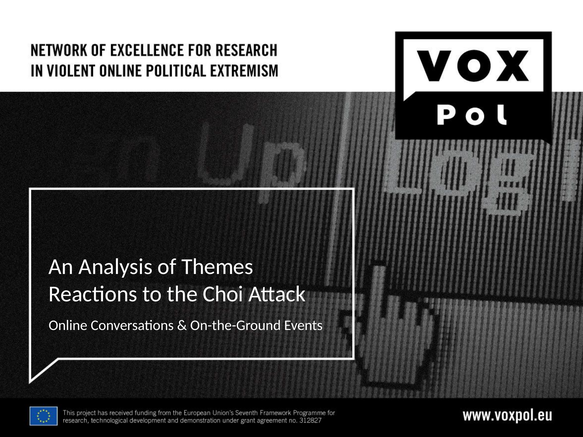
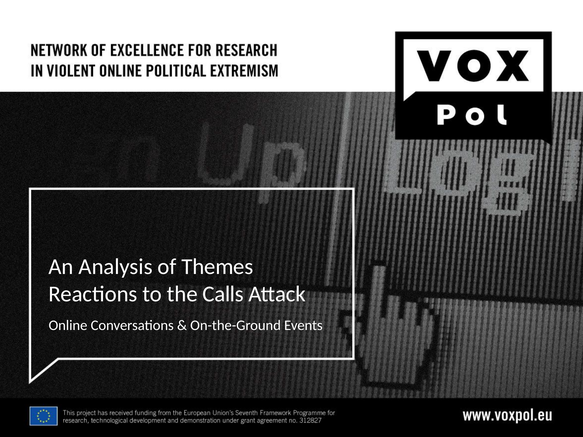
Choi: Choi -> Calls
